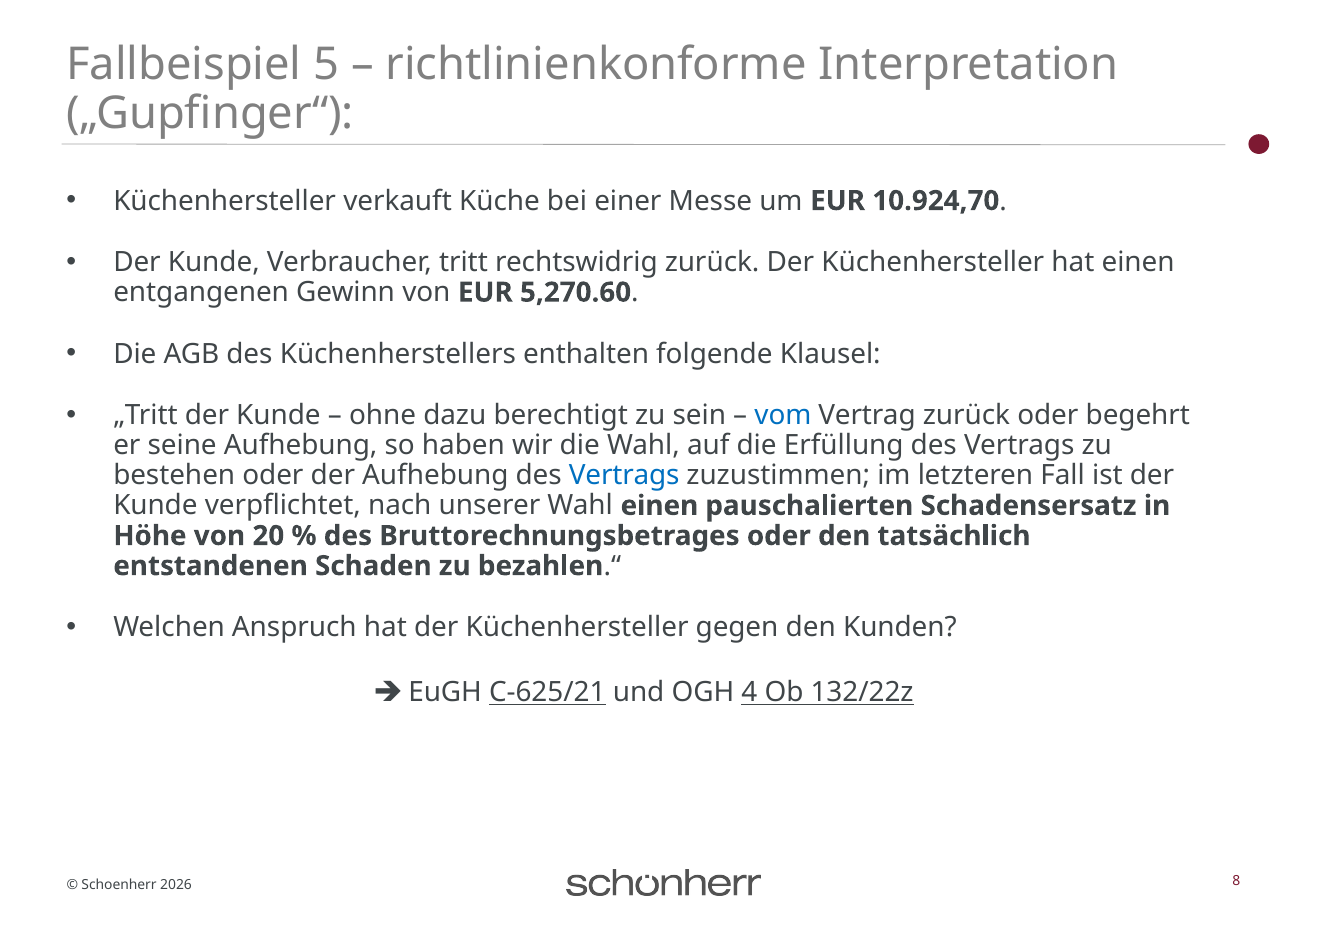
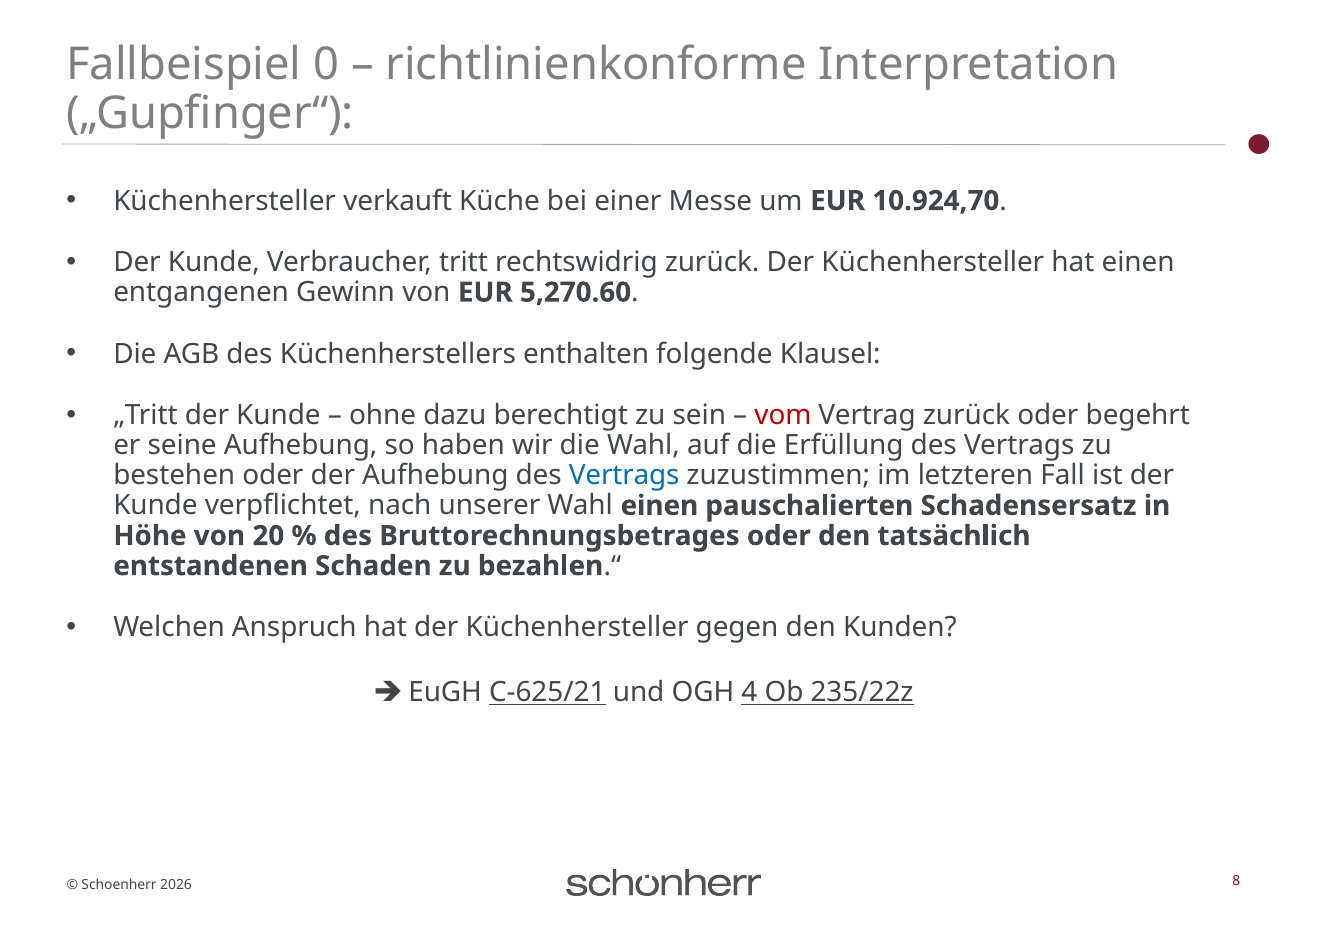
5: 5 -> 0
vom colour: blue -> red
132/22z: 132/22z -> 235/22z
